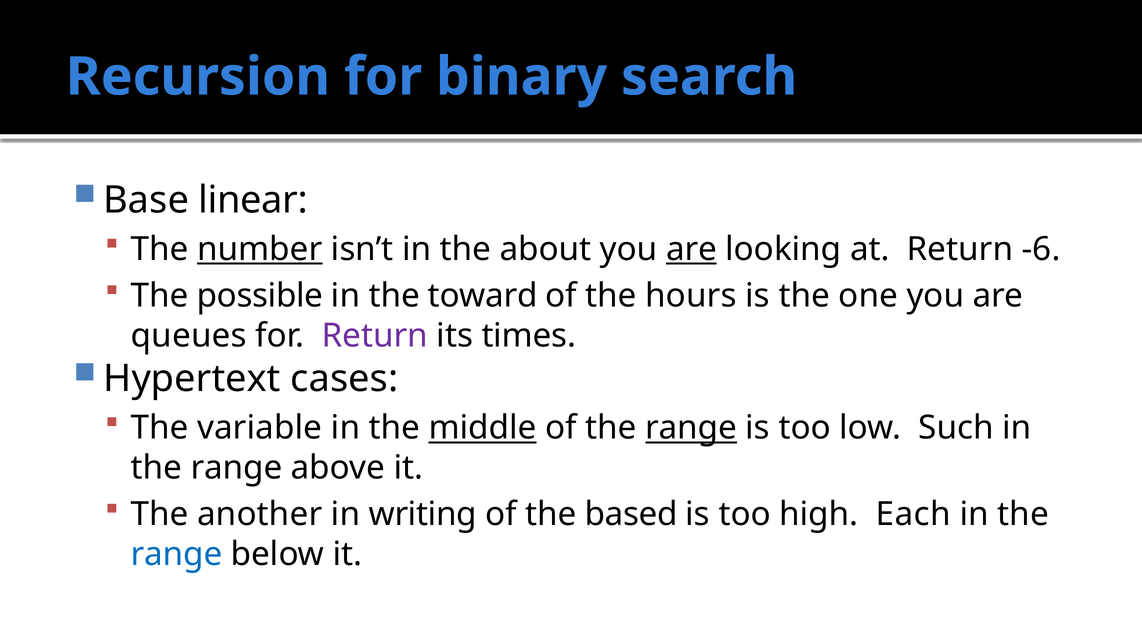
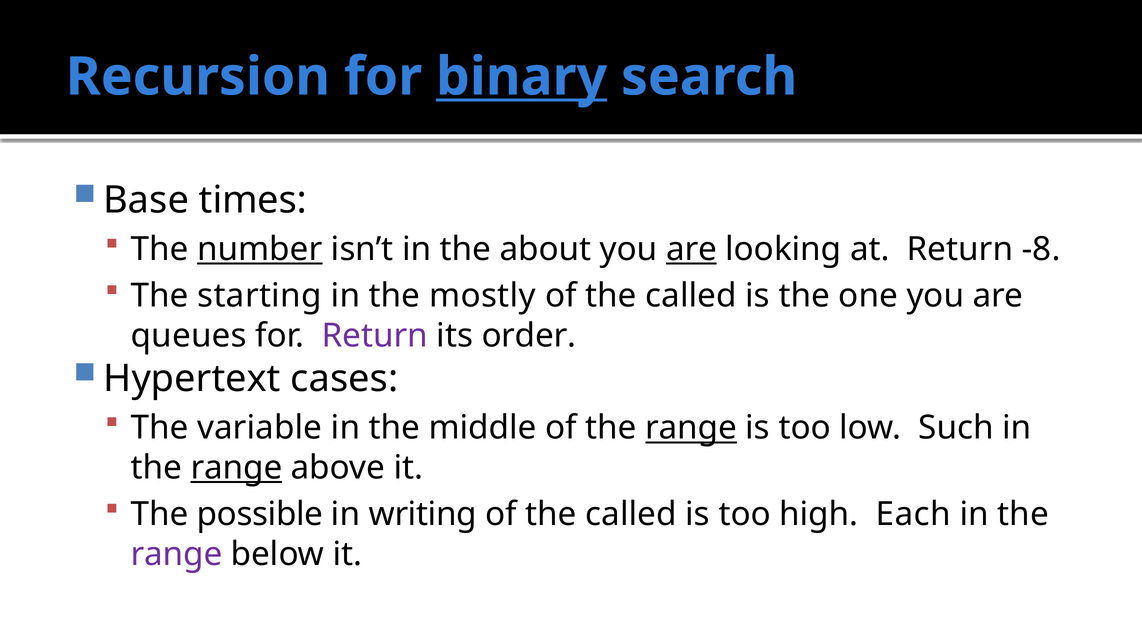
binary underline: none -> present
linear: linear -> times
-6: -6 -> -8
possible: possible -> starting
toward: toward -> mostly
hours at (691, 296): hours -> called
times: times -> order
middle underline: present -> none
range at (236, 468) underline: none -> present
another: another -> possible
based at (631, 515): based -> called
range at (177, 555) colour: blue -> purple
